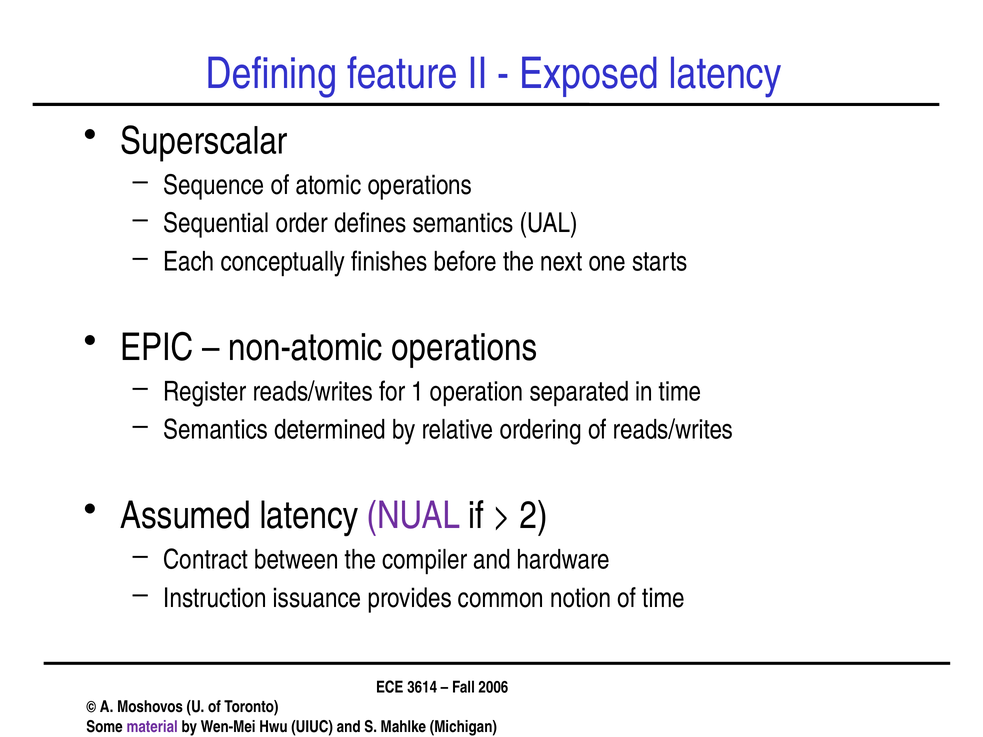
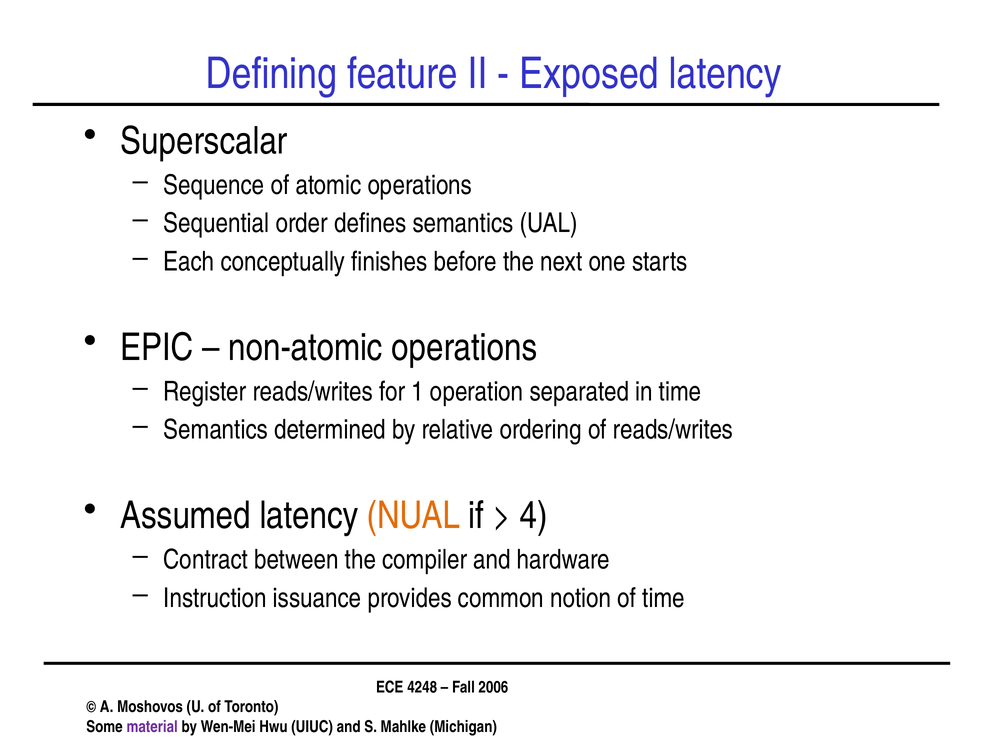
NUAL colour: purple -> orange
2: 2 -> 4
3614: 3614 -> 4248
